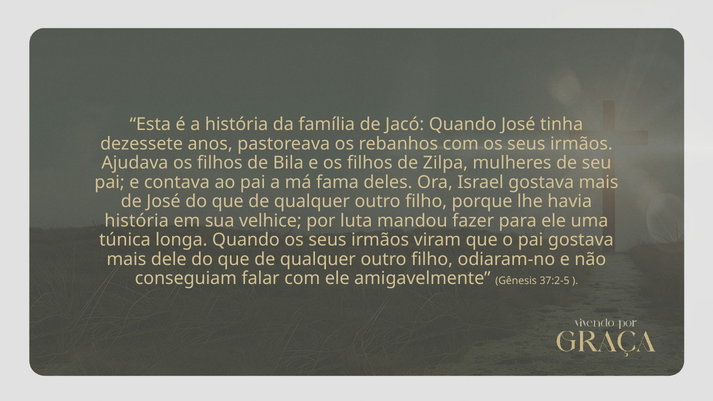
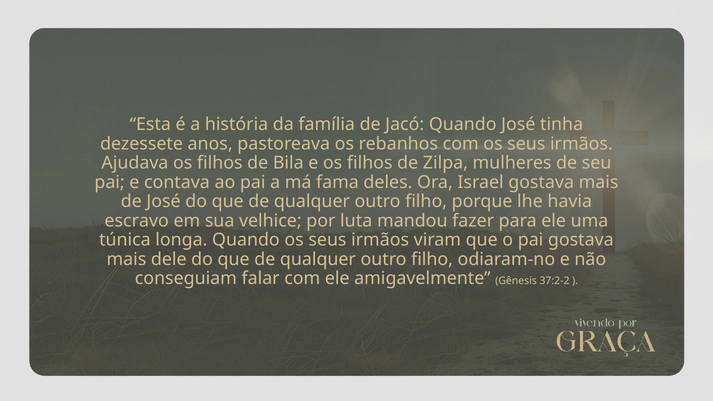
história at (137, 221): história -> escravo
37:2-5: 37:2-5 -> 37:2-2
